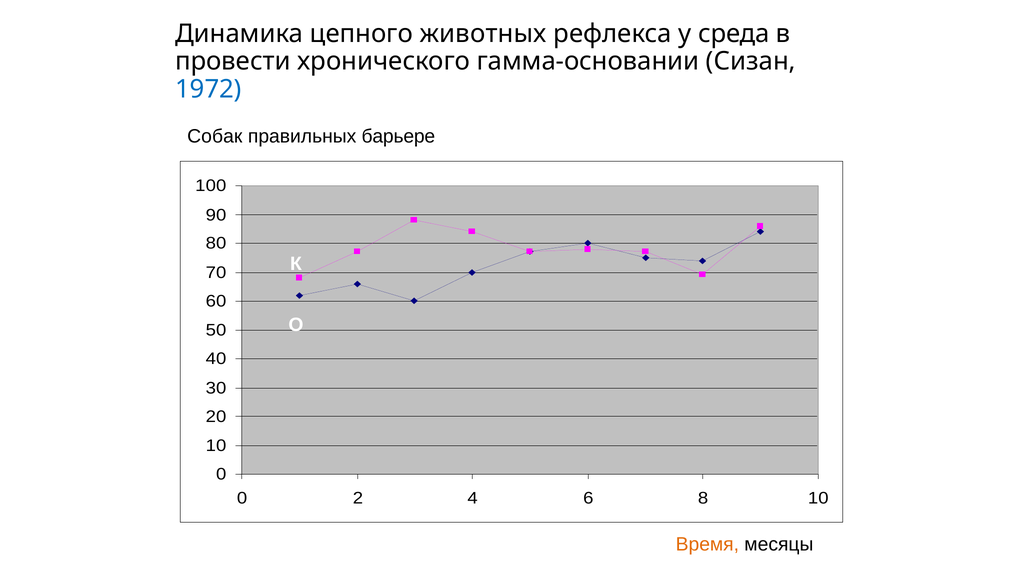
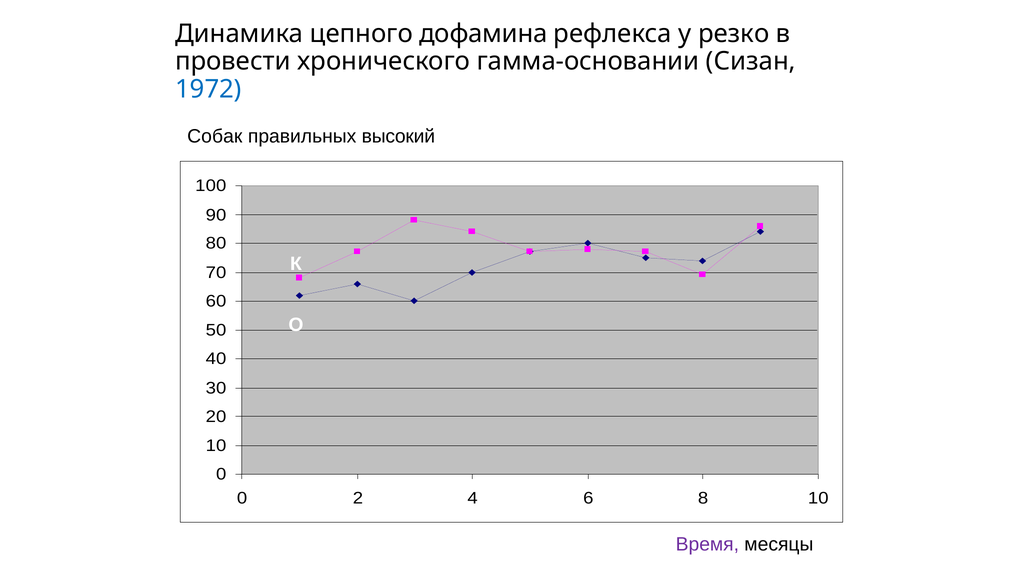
животных: животных -> дофамина
среда: среда -> резко
барьере: барьере -> высокий
Время colour: orange -> purple
